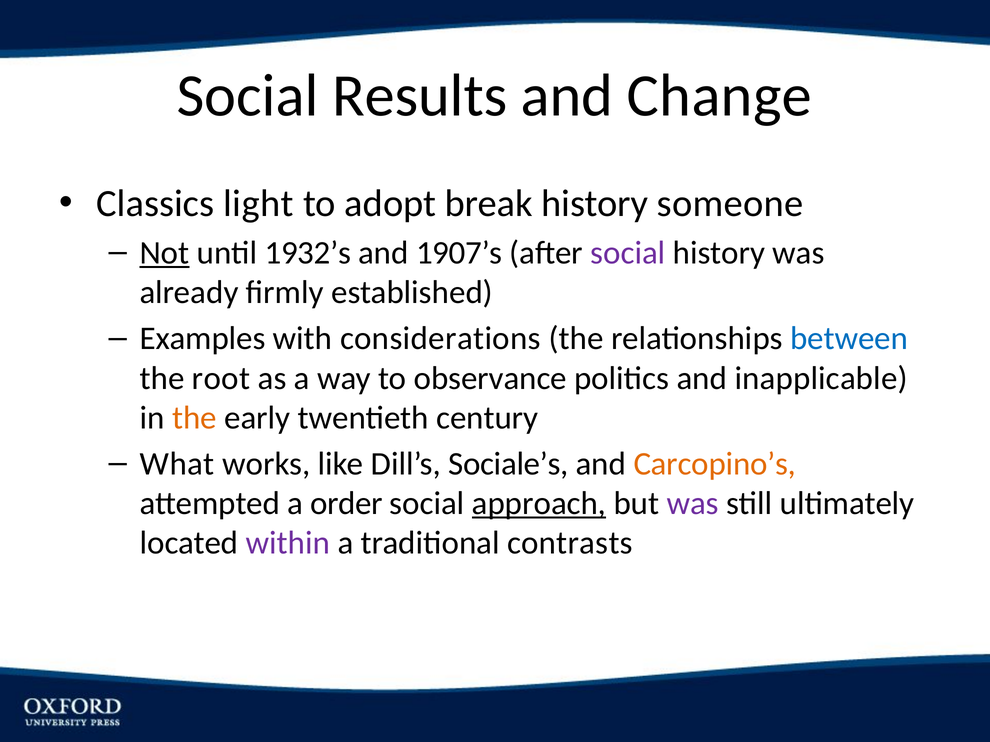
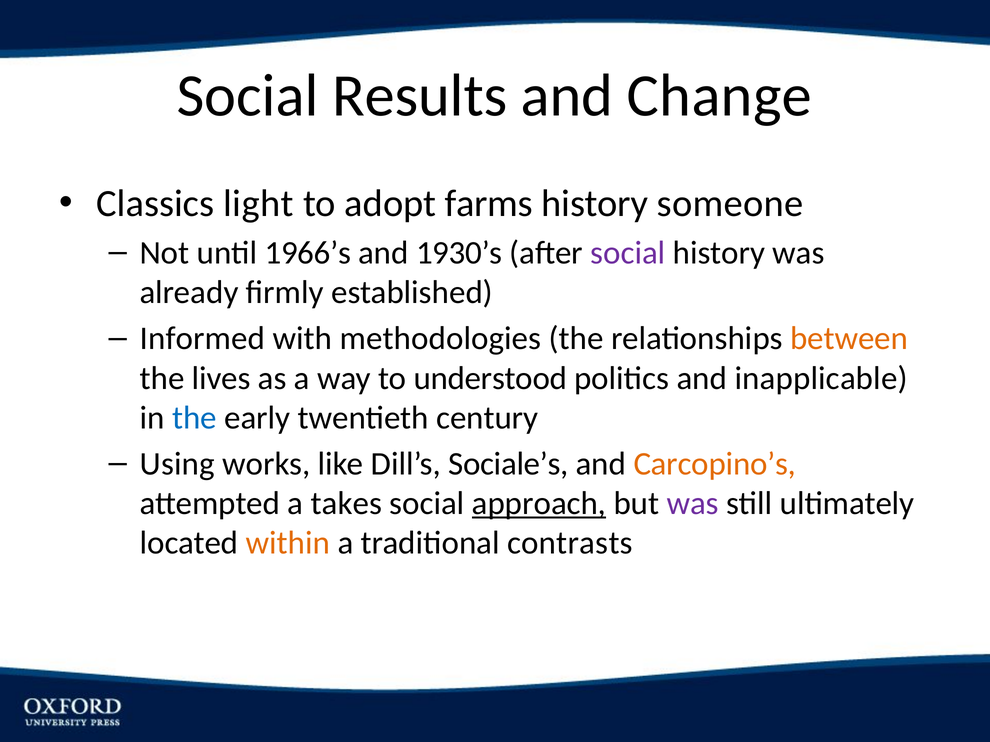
break: break -> farms
Not underline: present -> none
1932’s: 1932’s -> 1966’s
1907’s: 1907’s -> 1930’s
Examples: Examples -> Informed
considerations: considerations -> methodologies
between colour: blue -> orange
root: root -> lives
observance: observance -> understood
the at (194, 418) colour: orange -> blue
What: What -> Using
order: order -> takes
within colour: purple -> orange
